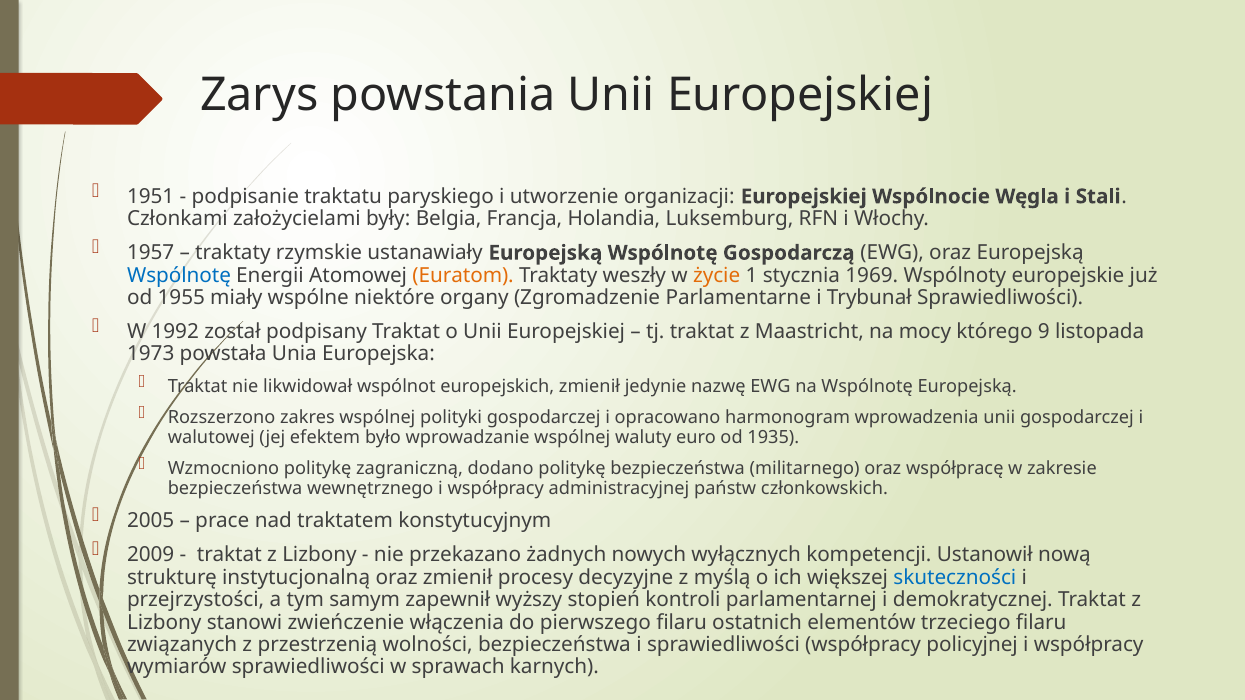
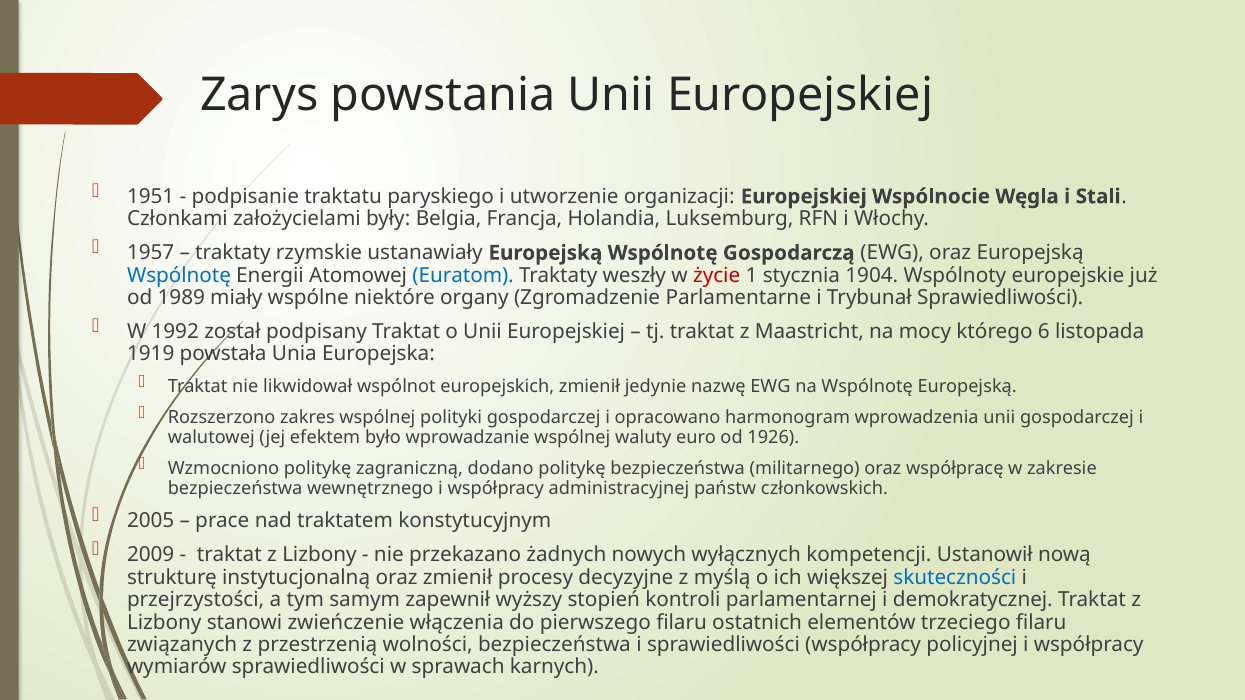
Euratom colour: orange -> blue
życie colour: orange -> red
1969: 1969 -> 1904
1955: 1955 -> 1989
9: 9 -> 6
1973: 1973 -> 1919
1935: 1935 -> 1926
